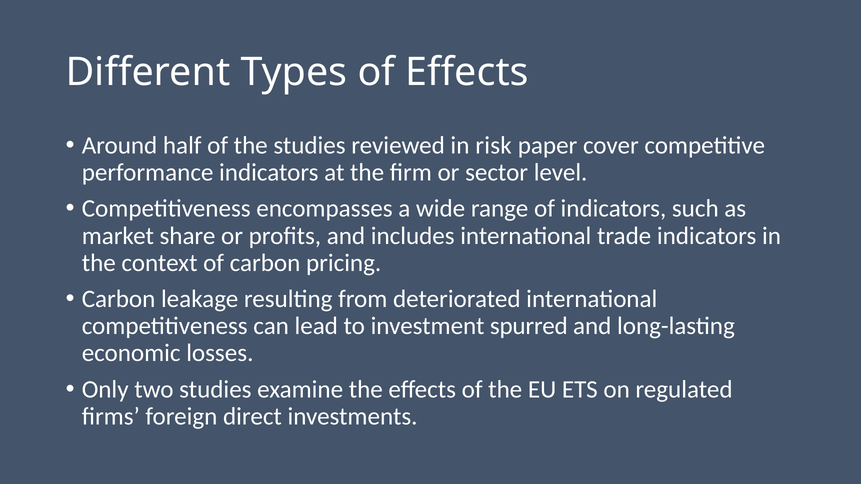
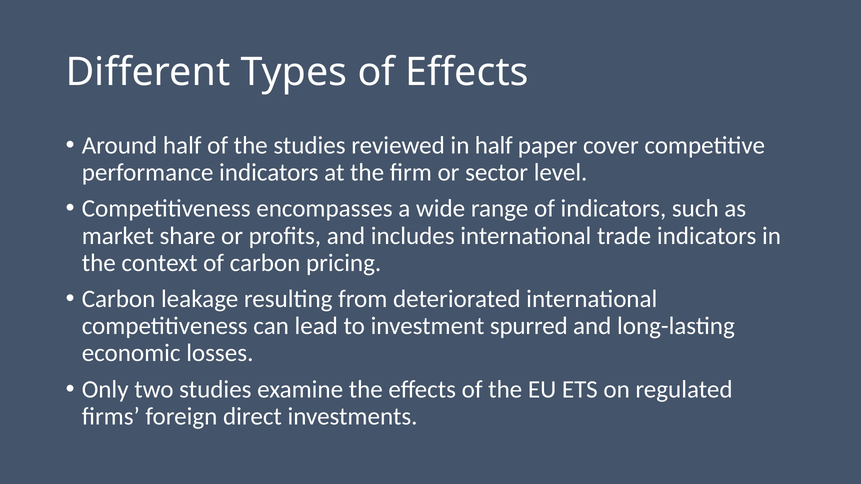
in risk: risk -> half
